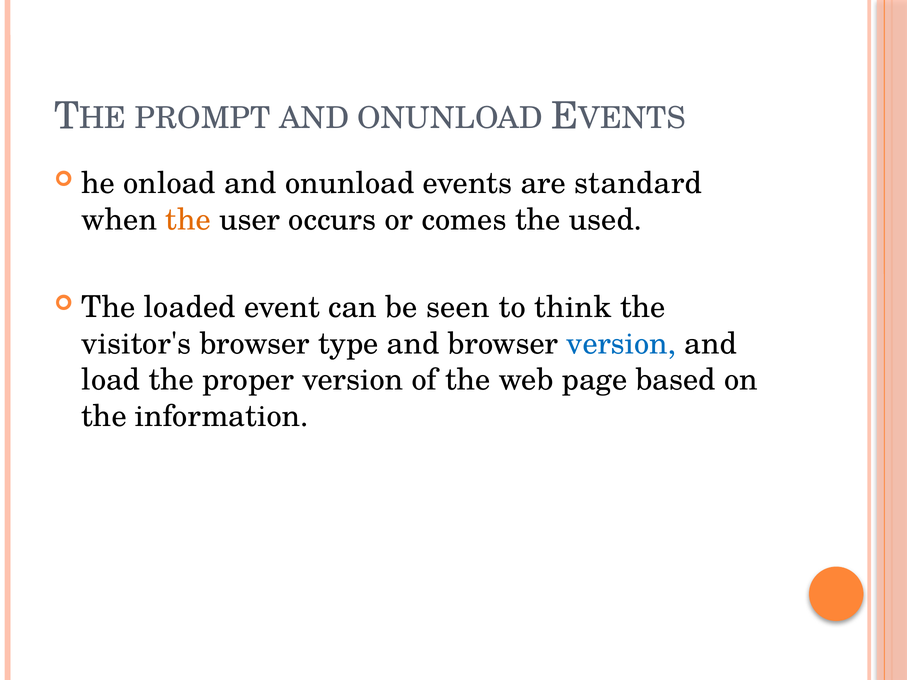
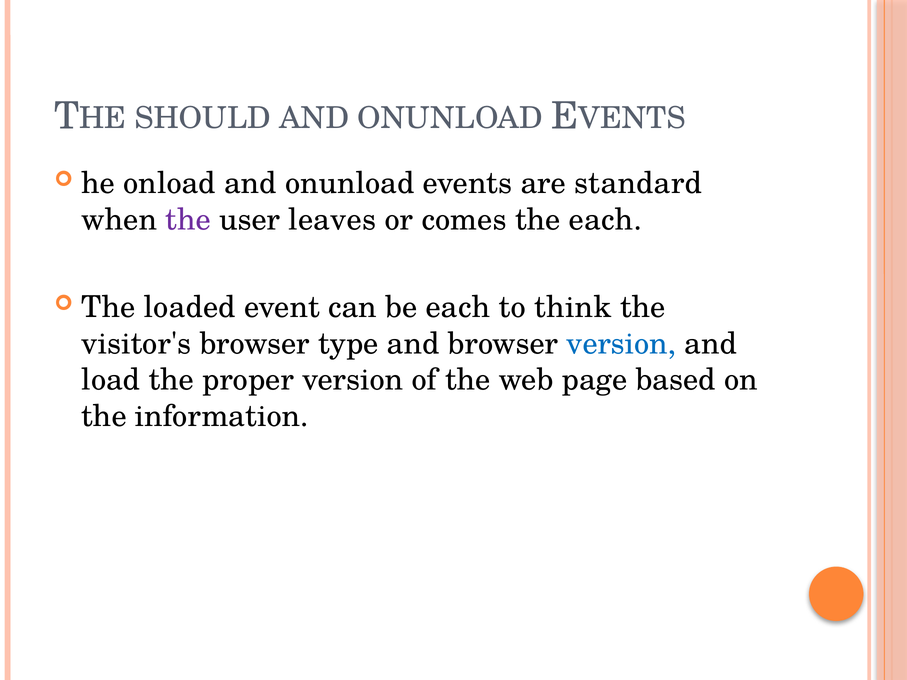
PROMPT: PROMPT -> SHOULD
the at (188, 220) colour: orange -> purple
occurs: occurs -> leaves
the used: used -> each
be seen: seen -> each
